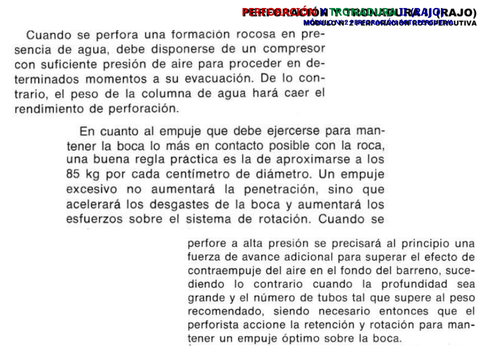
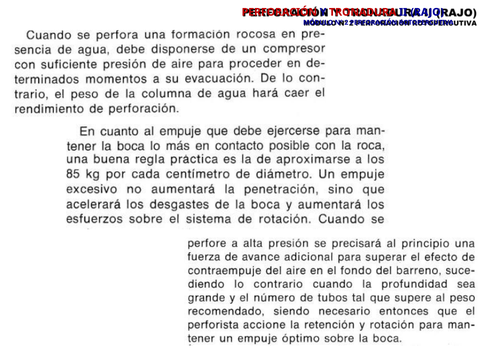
TRONADURA colour: green -> red
